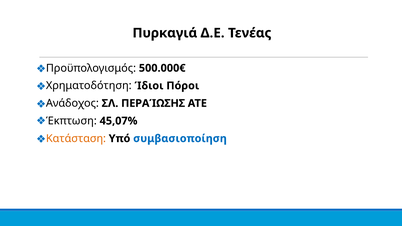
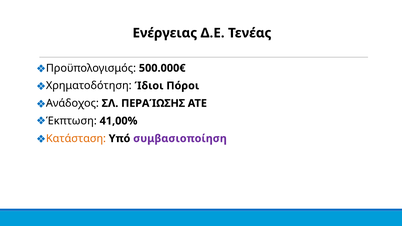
Πυρκαγιά: Πυρκαγιά -> Ενέργειας
45,07%: 45,07% -> 41,00%
συμβασιοποίηση colour: blue -> purple
